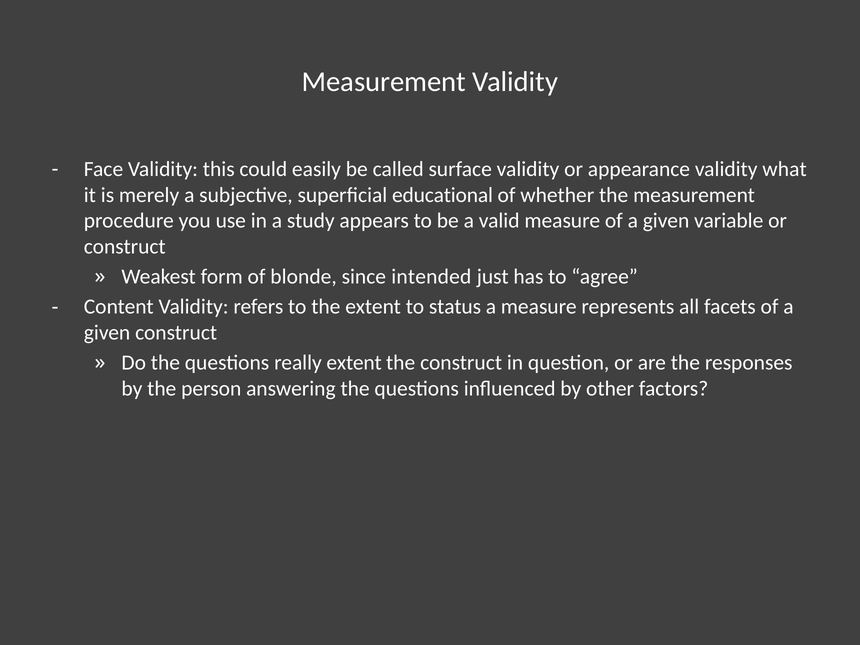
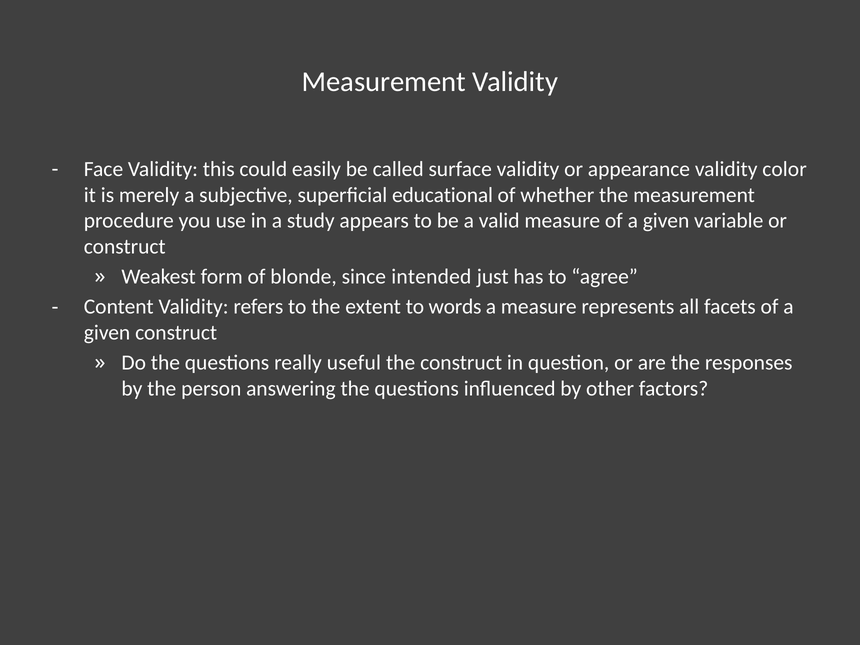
what: what -> color
status: status -> words
really extent: extent -> useful
